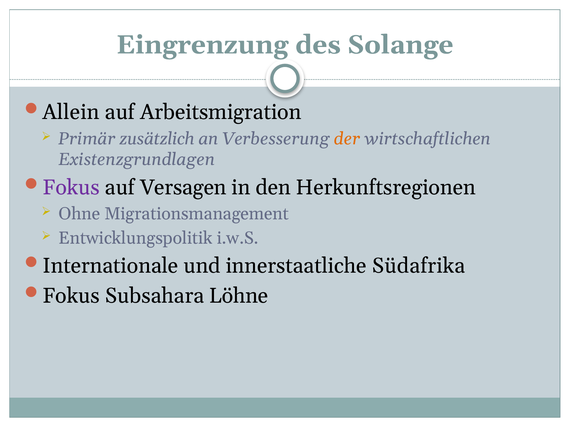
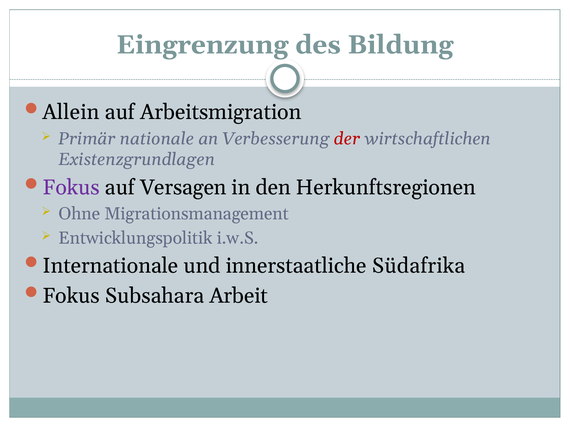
Solange: Solange -> Bildung
zusätzlich: zusätzlich -> nationale
der colour: orange -> red
Löhne: Löhne -> Arbeit
